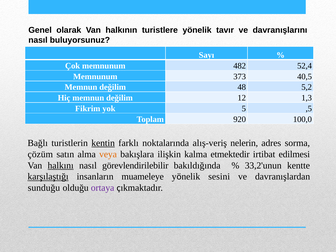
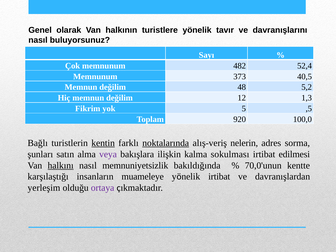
noktalarında underline: none -> present
çözüm: çözüm -> şunları
veya colour: orange -> purple
etmektedir: etmektedir -> sokulması
görevlendirilebilir: görevlendirilebilir -> memnuniyetsizlik
33,2'unun: 33,2'unun -> 70,0'unun
karşılaştığı underline: present -> none
yönelik sesini: sesini -> irtibat
sunduğu: sunduğu -> yerleşim
